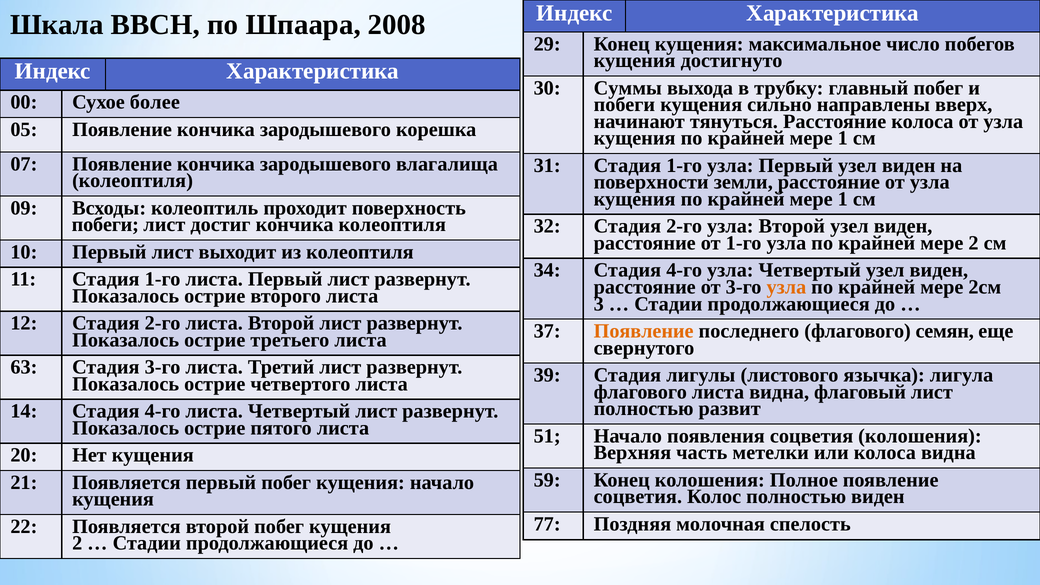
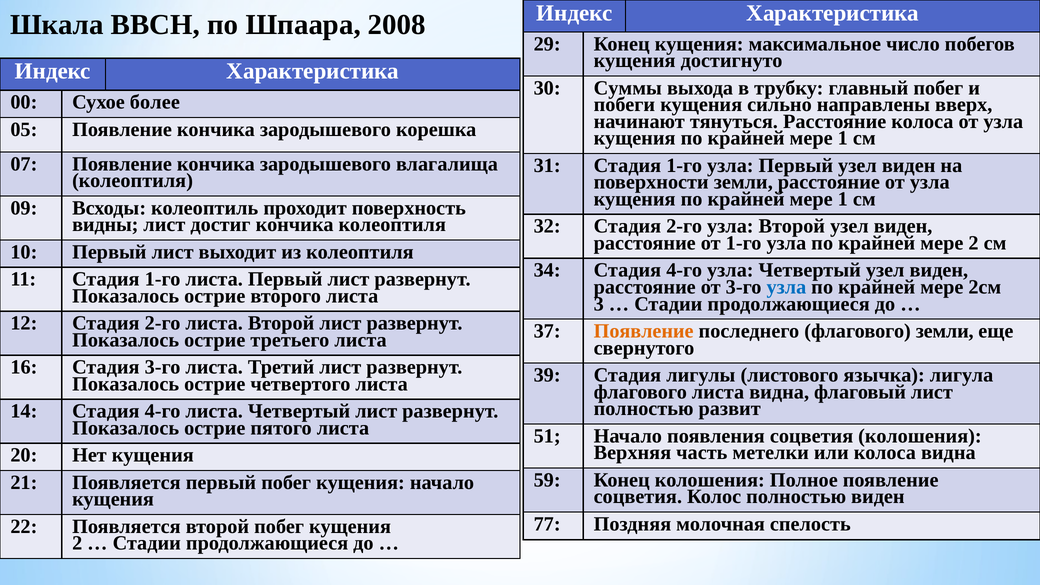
побеги at (105, 225): побеги -> видны
узла at (786, 287) colour: orange -> blue
флагового семян: семян -> земли
63: 63 -> 16
